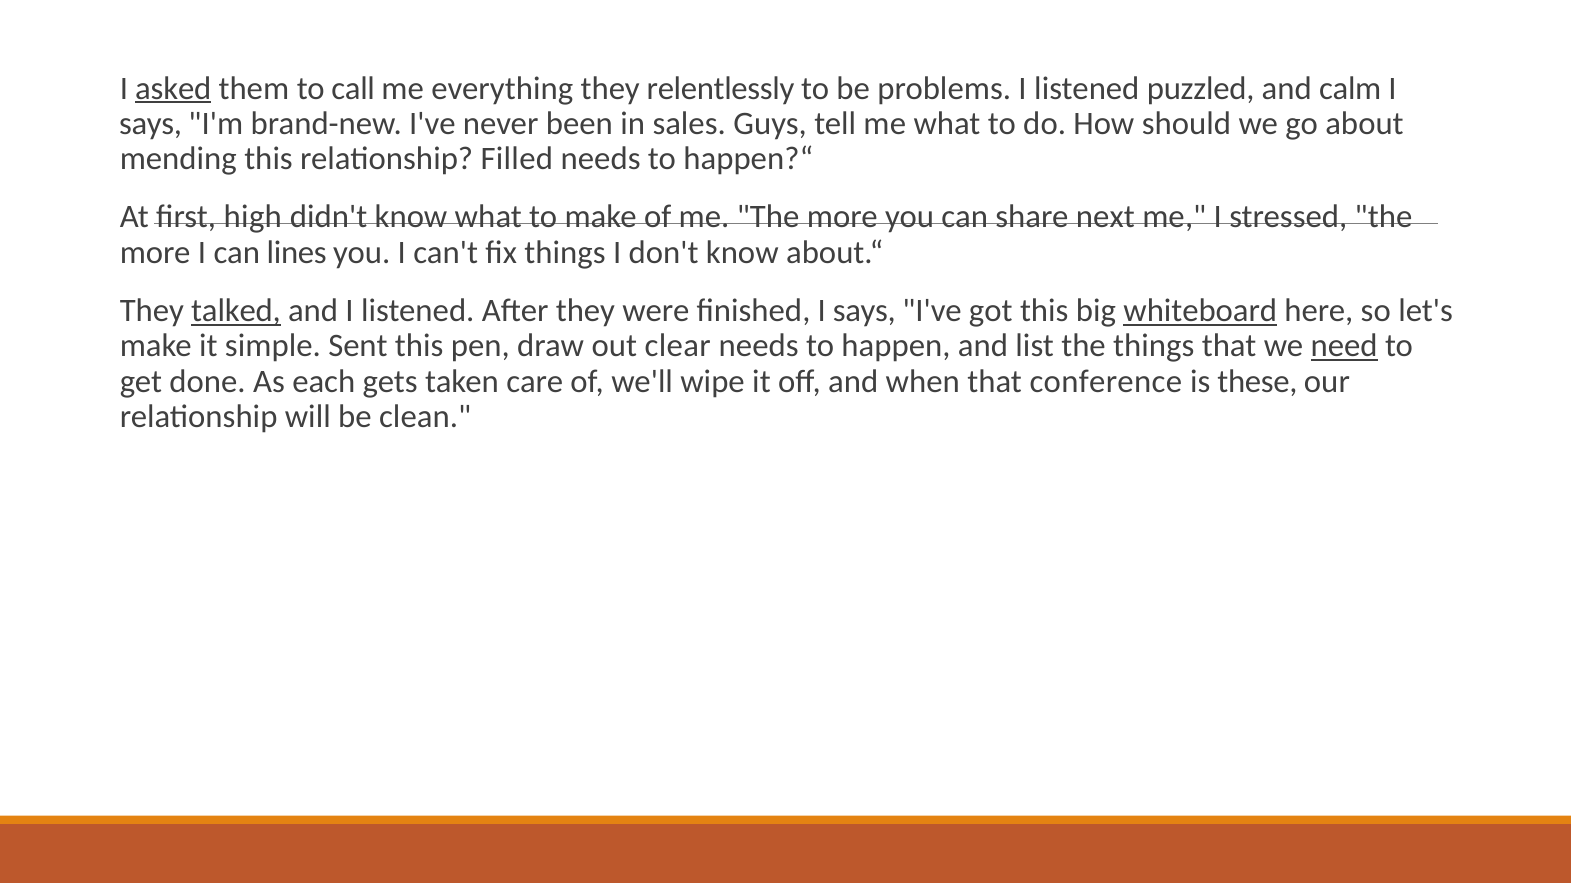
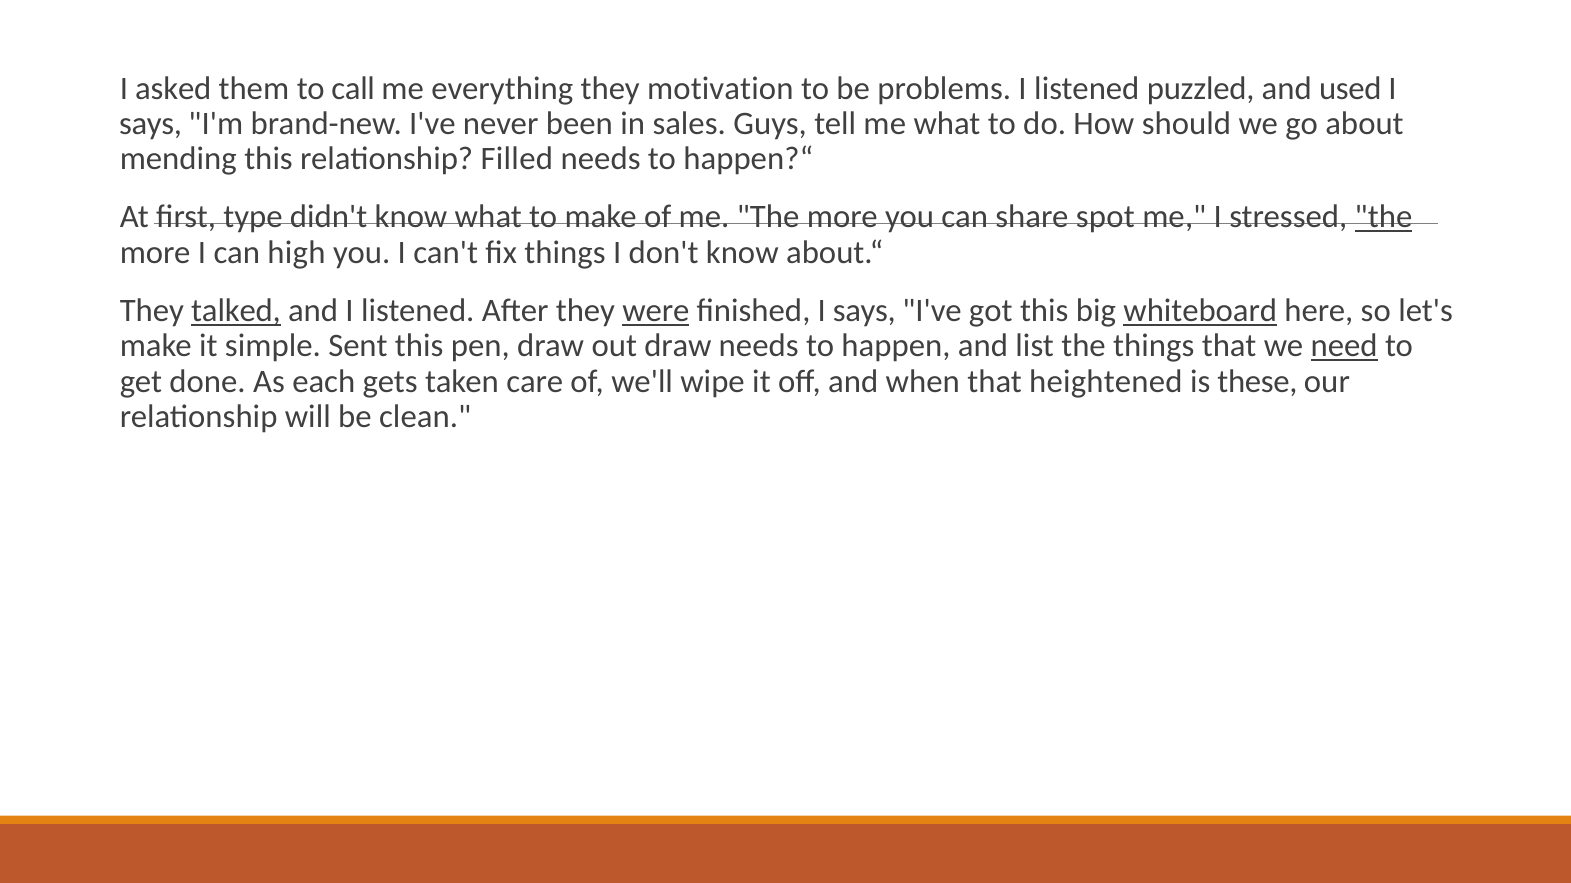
asked underline: present -> none
relentlessly: relentlessly -> motivation
calm: calm -> used
high: high -> type
next: next -> spot
the at (1384, 217) underline: none -> present
lines: lines -> high
were underline: none -> present
out clear: clear -> draw
conference: conference -> heightened
